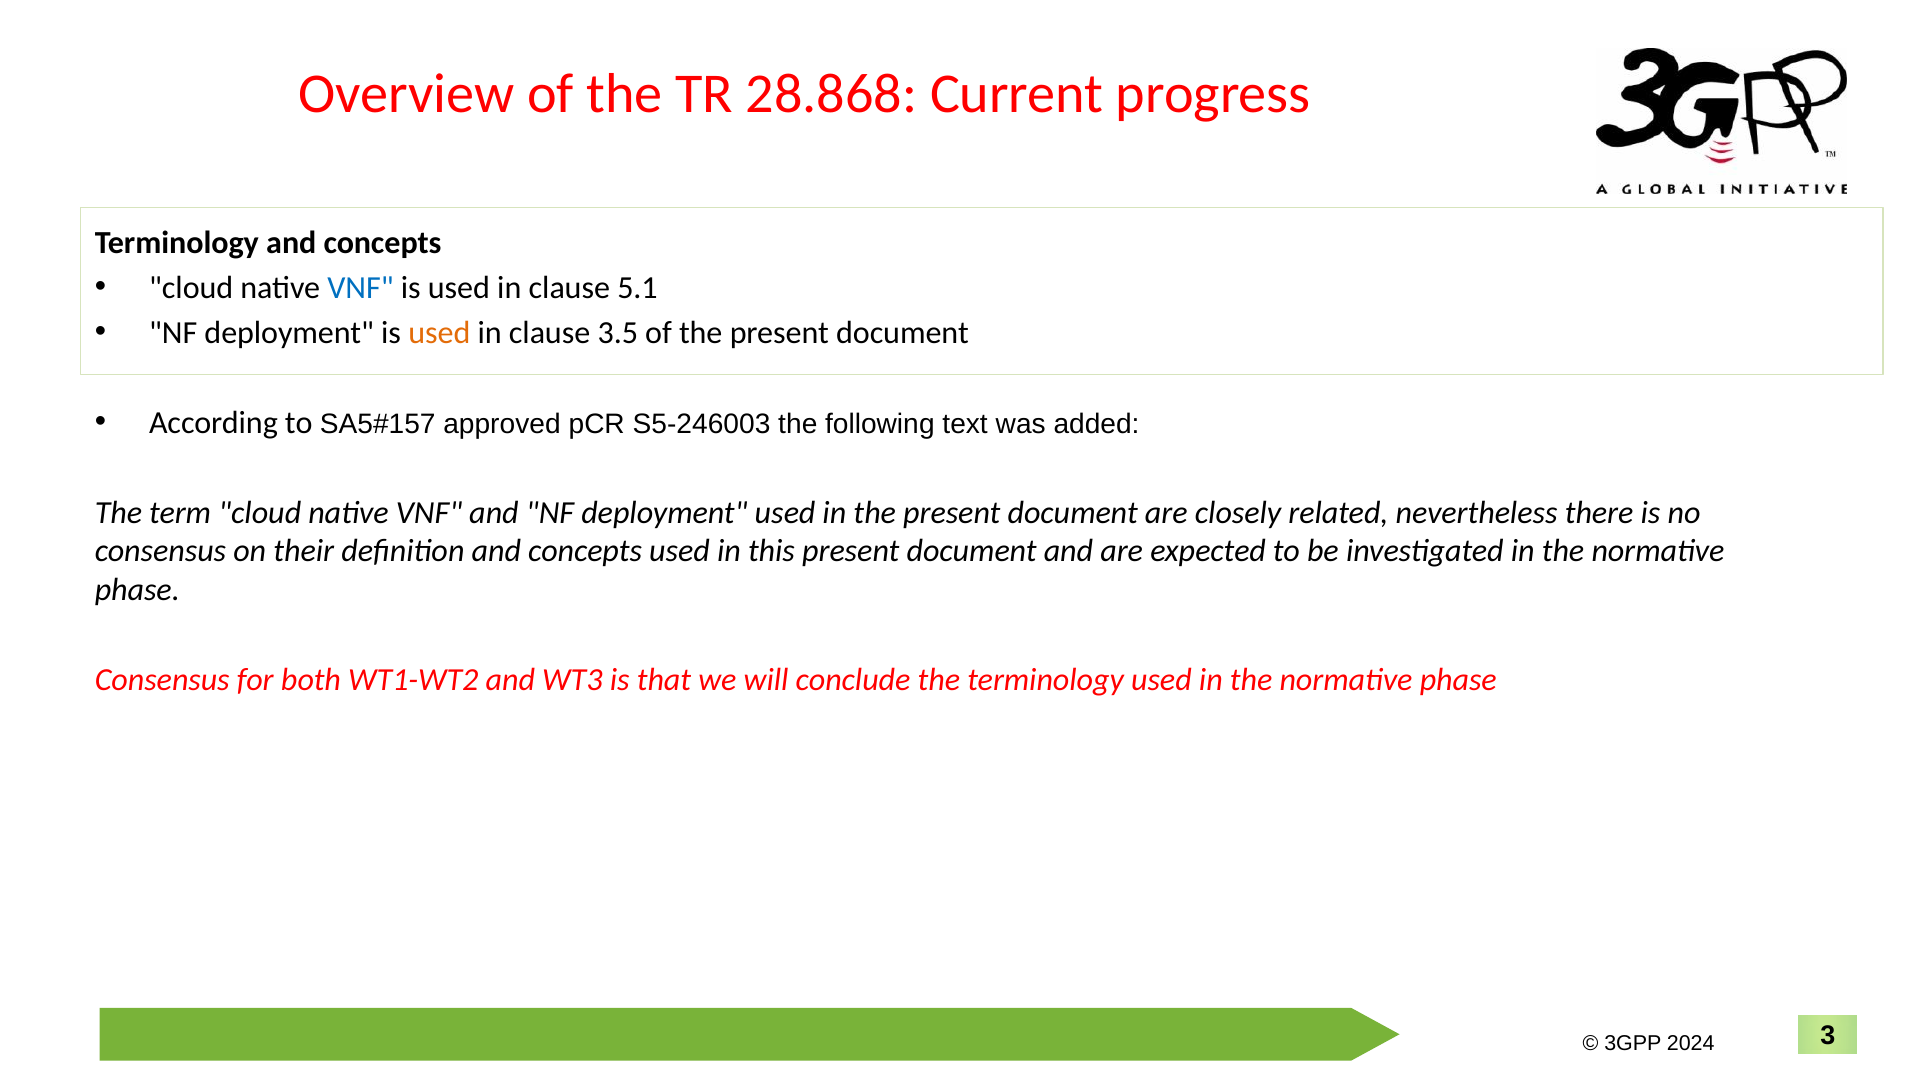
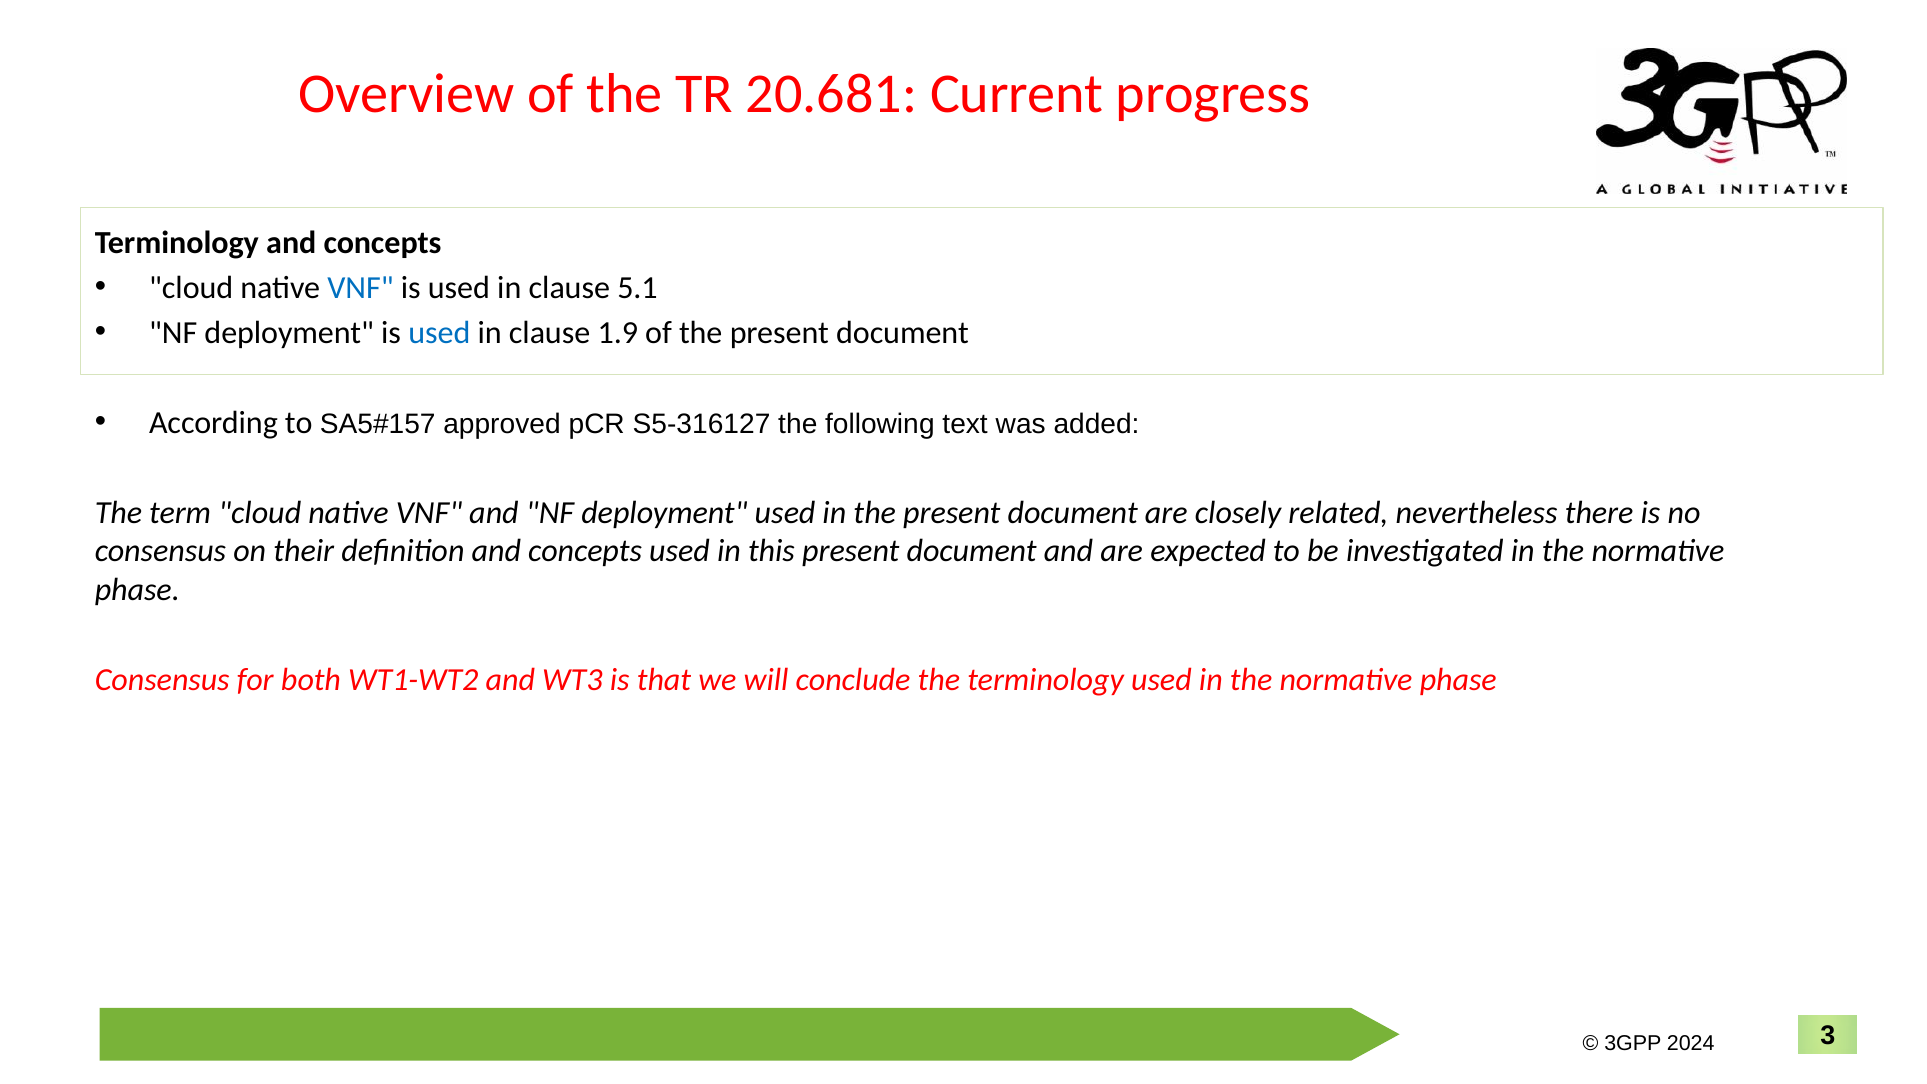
28.868: 28.868 -> 20.681
used at (439, 333) colour: orange -> blue
3.5: 3.5 -> 1.9
S5-246003: S5-246003 -> S5-316127
